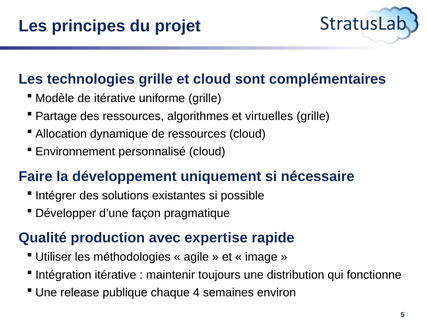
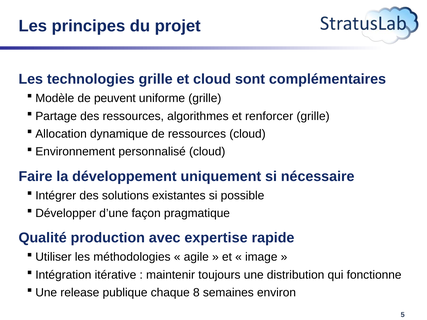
de itérative: itérative -> peuvent
virtuelles: virtuelles -> renforcer
4: 4 -> 8
